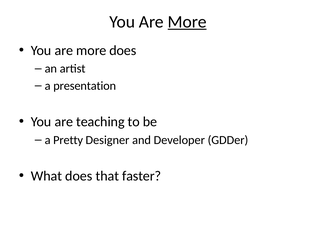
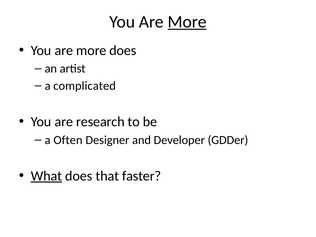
presentation: presentation -> complicated
teaching: teaching -> research
Pretty: Pretty -> Often
What underline: none -> present
